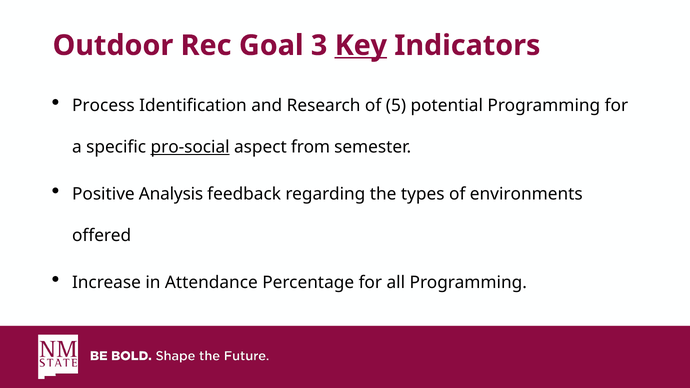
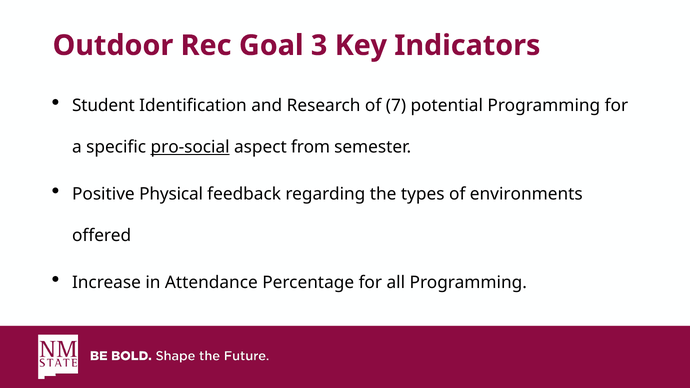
Key underline: present -> none
Process: Process -> Student
5: 5 -> 7
Analysis: Analysis -> Physical
